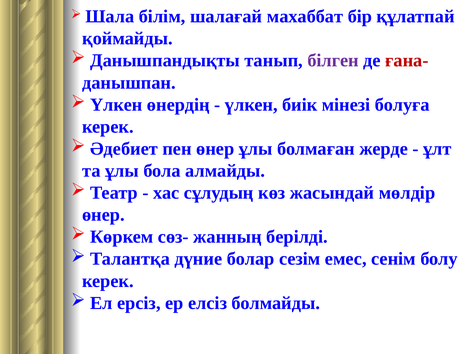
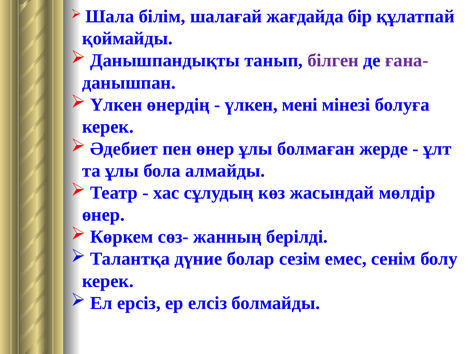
махаббат: махаббат -> жағдайда
ғана- colour: red -> purple
биiк: биiк -> менi
